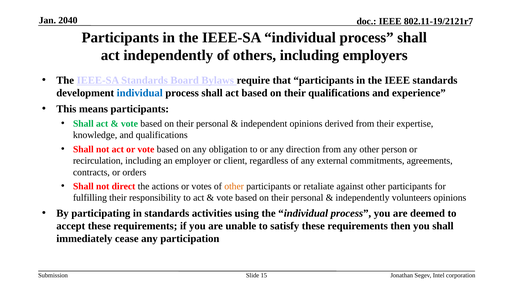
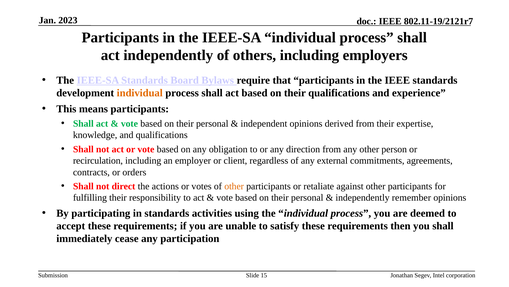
2040: 2040 -> 2023
individual at (140, 93) colour: blue -> orange
volunteers: volunteers -> remember
